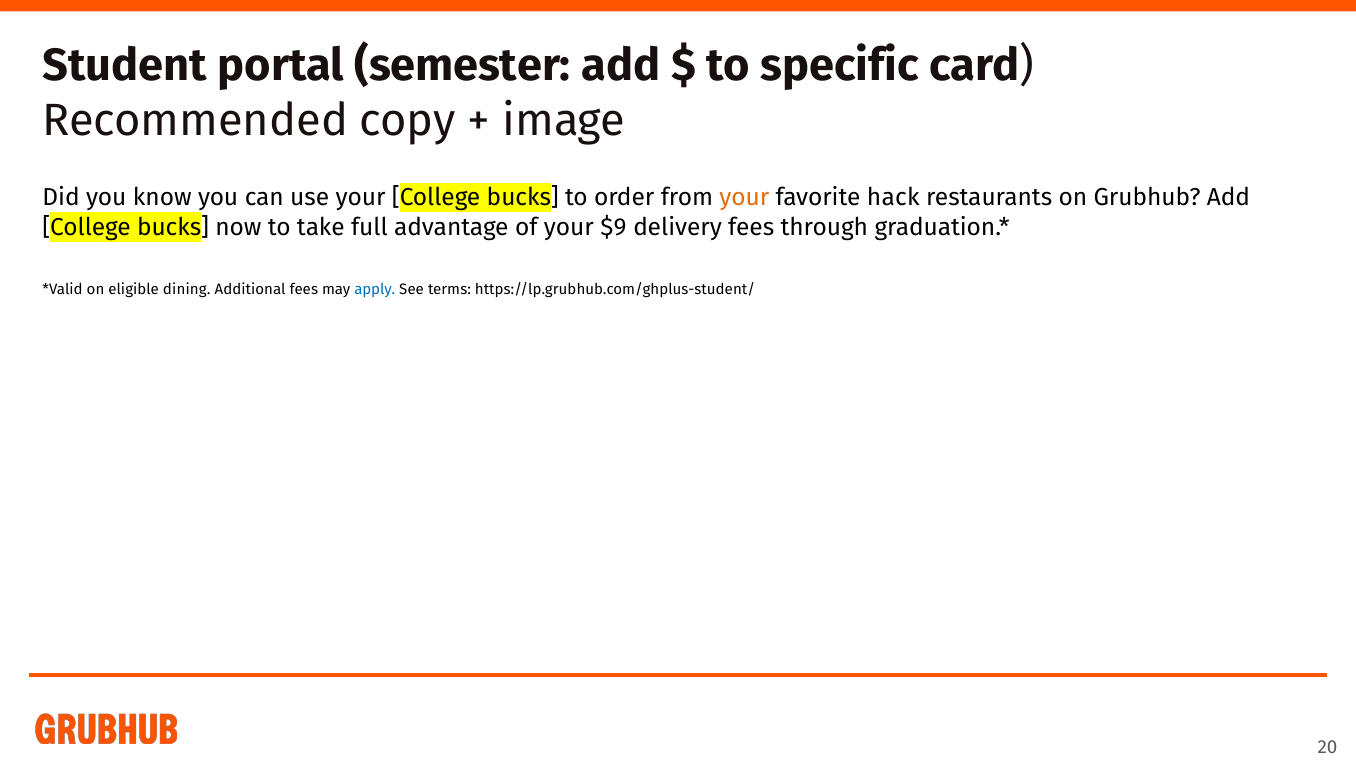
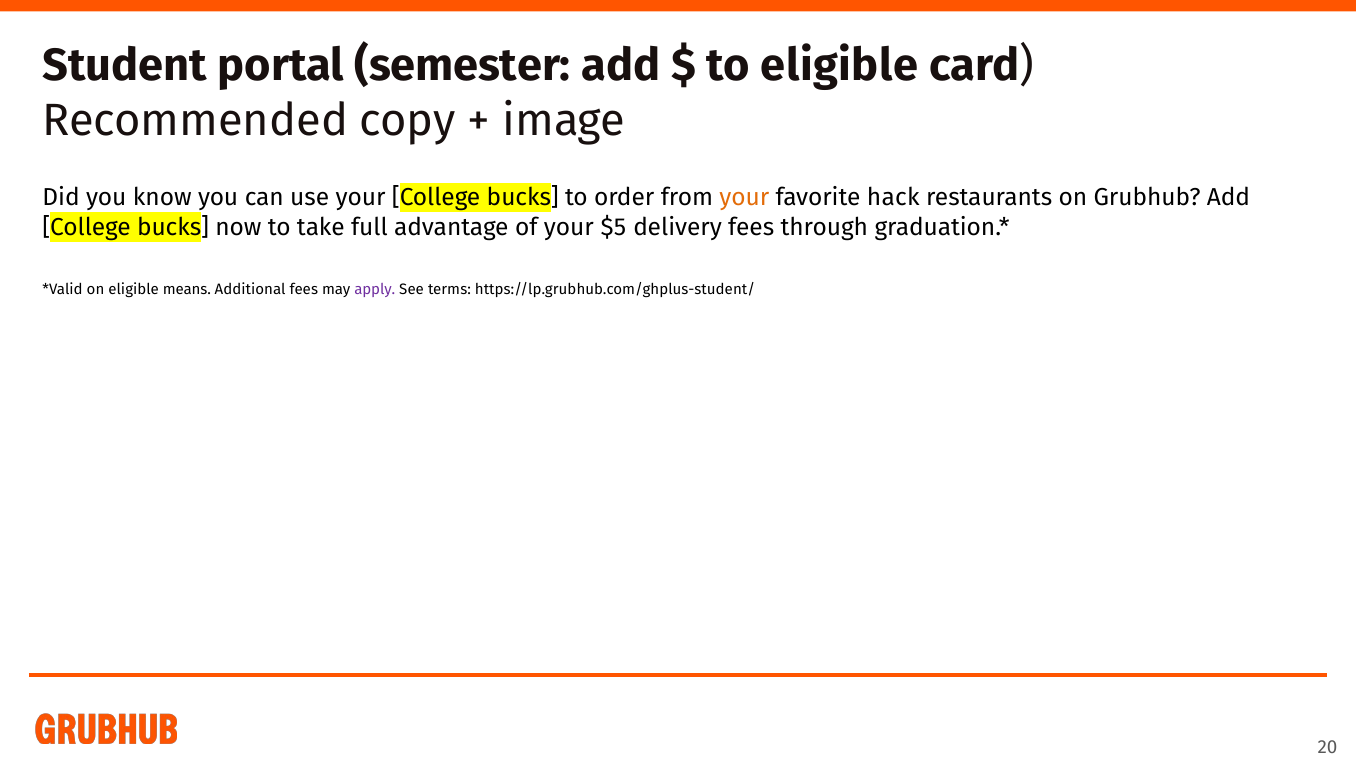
to specific: specific -> eligible
$9: $9 -> $5
dining: dining -> means
apply colour: blue -> purple
